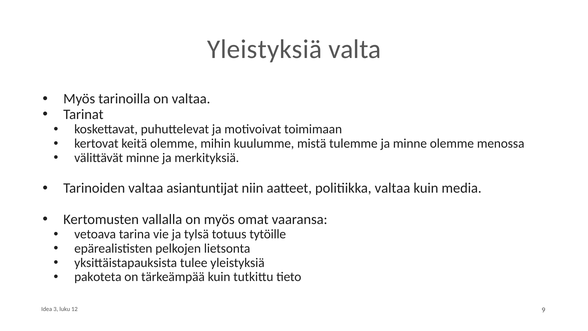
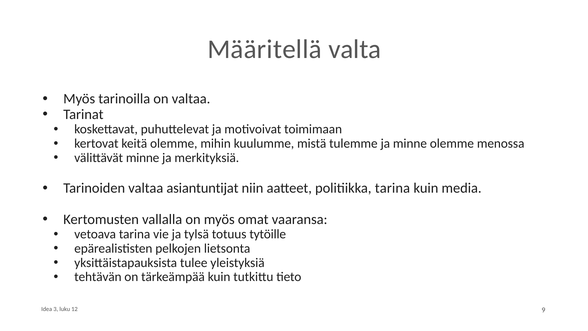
Yleistyksiä at (265, 49): Yleistyksiä -> Määritellä
politiikka valtaa: valtaa -> tarina
pakoteta: pakoteta -> tehtävän
